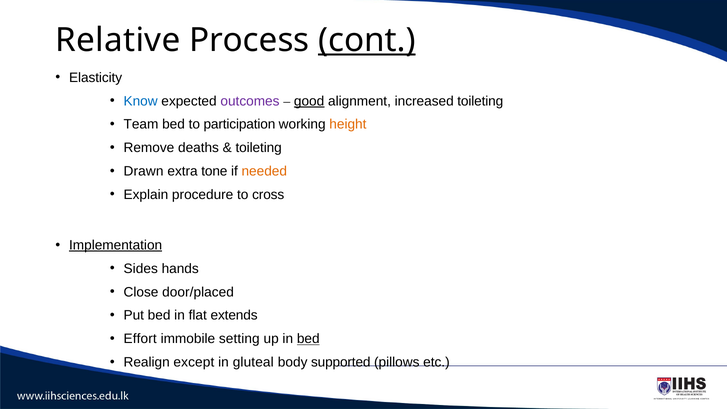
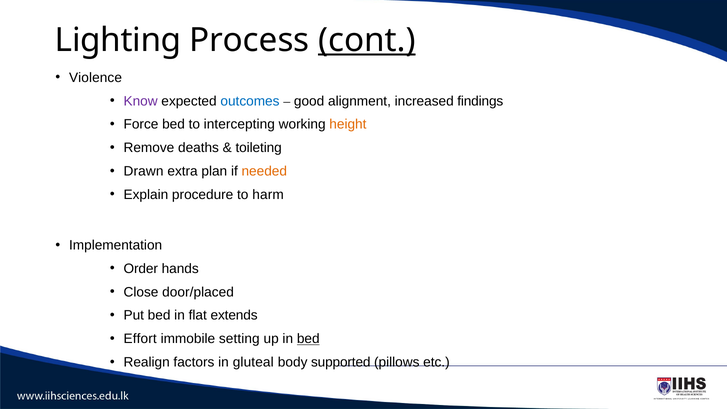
Relative: Relative -> Lighting
Elasticity: Elasticity -> Violence
Know colour: blue -> purple
outcomes colour: purple -> blue
good underline: present -> none
increased toileting: toileting -> findings
Team: Team -> Force
participation: participation -> intercepting
tone: tone -> plan
cross: cross -> harm
Implementation underline: present -> none
Sides: Sides -> Order
except: except -> factors
